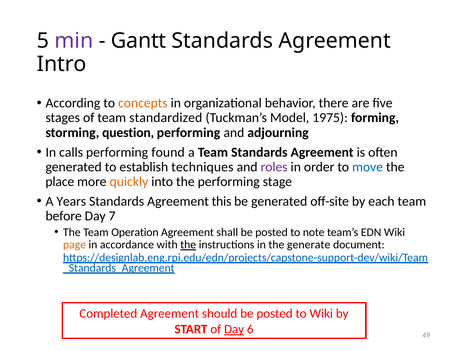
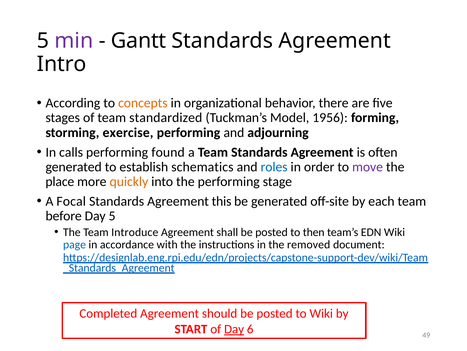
1975: 1975 -> 1956
question: question -> exercise
techniques: techniques -> schematics
roles colour: purple -> blue
move colour: blue -> purple
Years: Years -> Focal
Day 7: 7 -> 5
Operation: Operation -> Introduce
note: note -> then
page colour: orange -> blue
the at (188, 244) underline: present -> none
generate: generate -> removed
